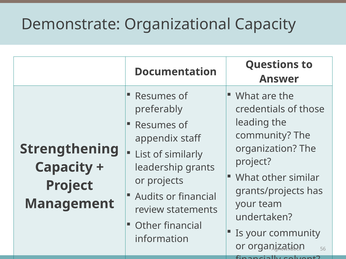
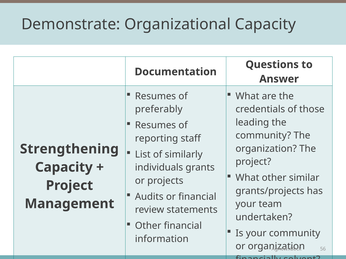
appendix: appendix -> reporting
leadership: leadership -> individuals
